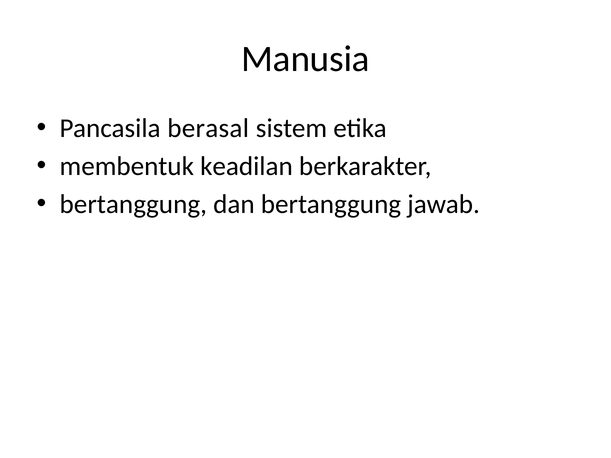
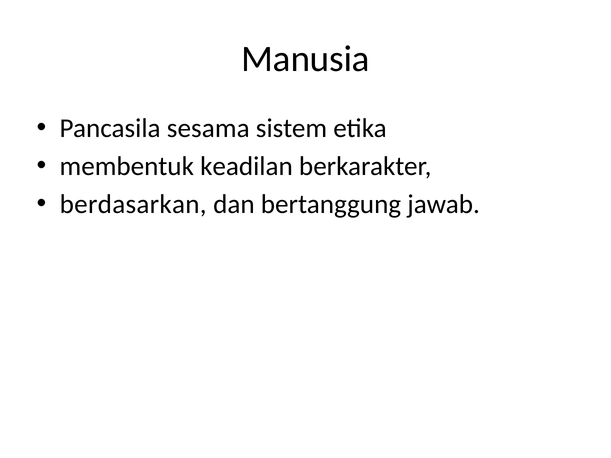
berasal: berasal -> sesama
bertanggung at (133, 204): bertanggung -> berdasarkan
